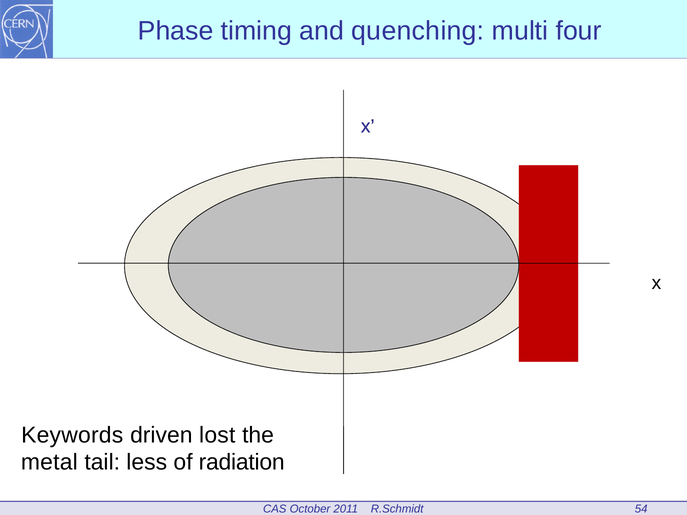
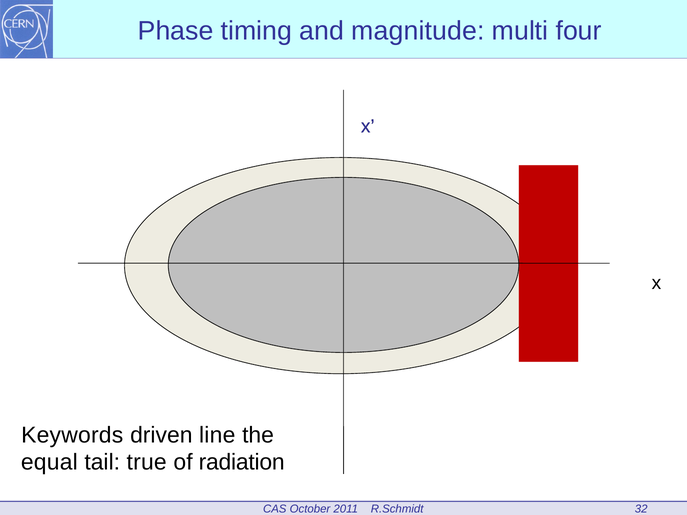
quenching: quenching -> magnitude
lost: lost -> line
metal: metal -> equal
less: less -> true
54: 54 -> 32
